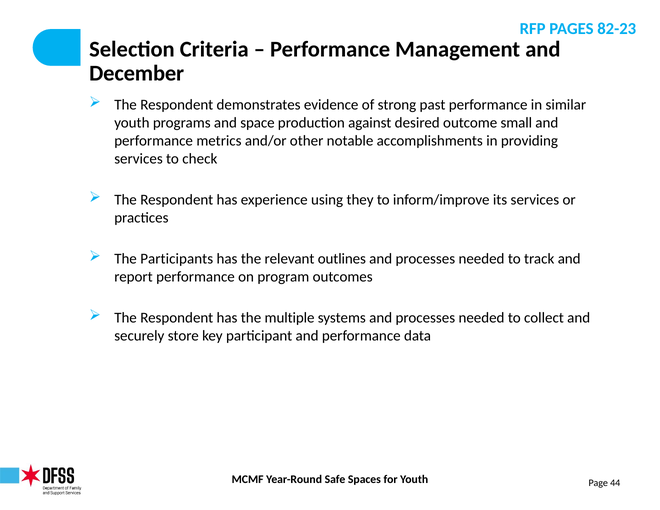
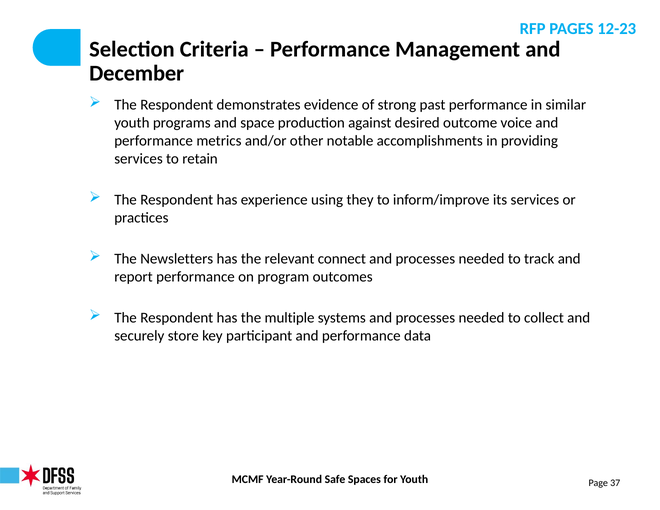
82-23: 82-23 -> 12-23
small: small -> voice
check: check -> retain
Participants: Participants -> Newsletters
outlines: outlines -> connect
44: 44 -> 37
